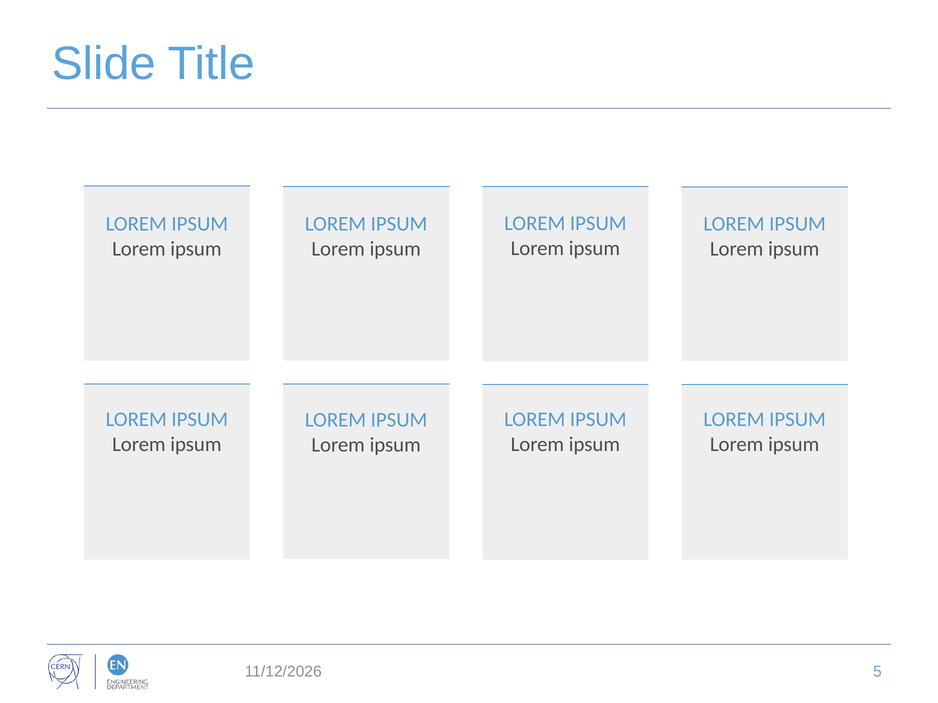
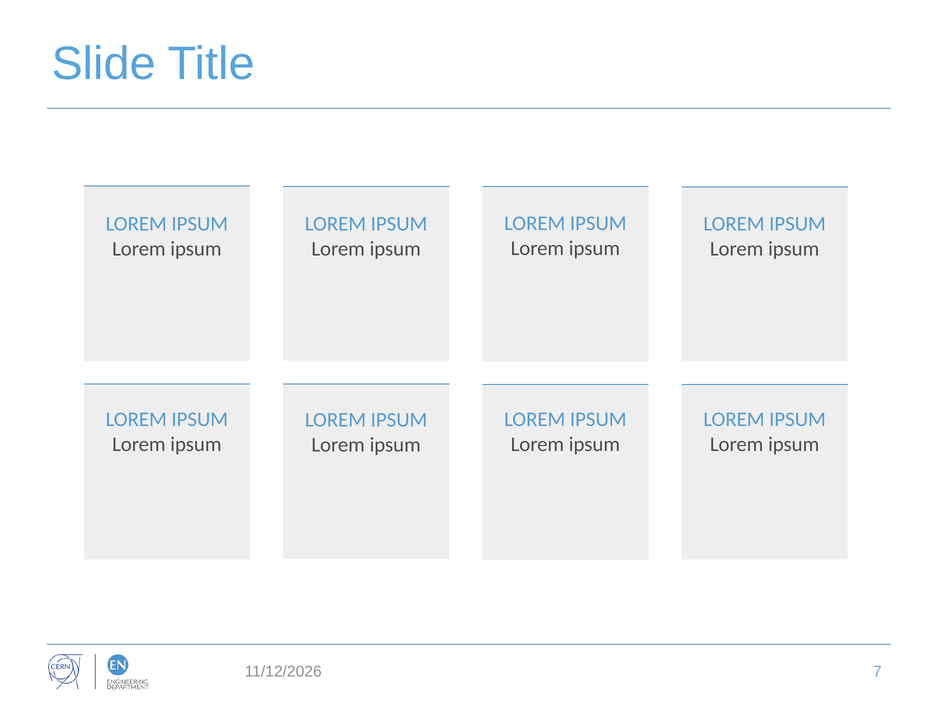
5: 5 -> 7
